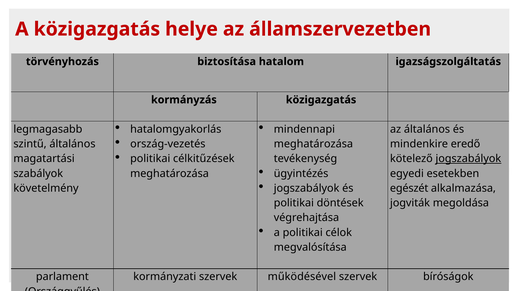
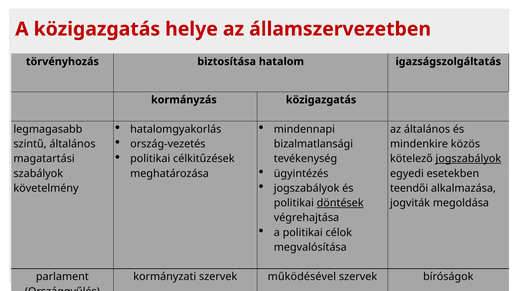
meghatározása at (313, 144): meghatározása -> bizalmatlansági
eredő: eredő -> közös
egészét: egészét -> teendői
döntések underline: none -> present
